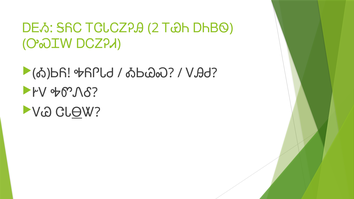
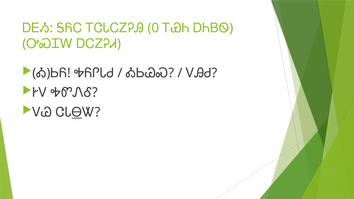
2: 2 -> 0
